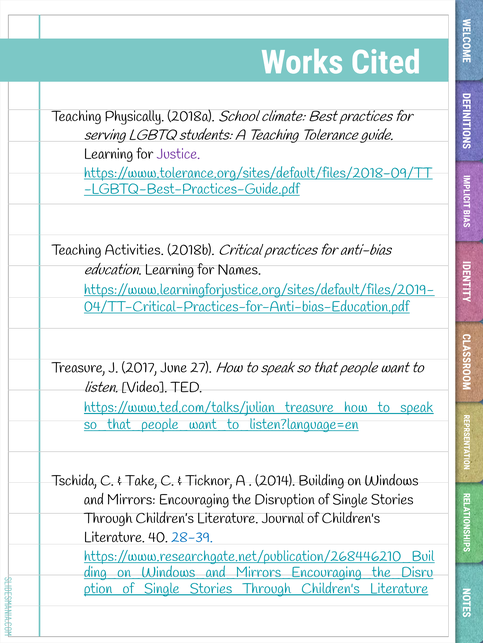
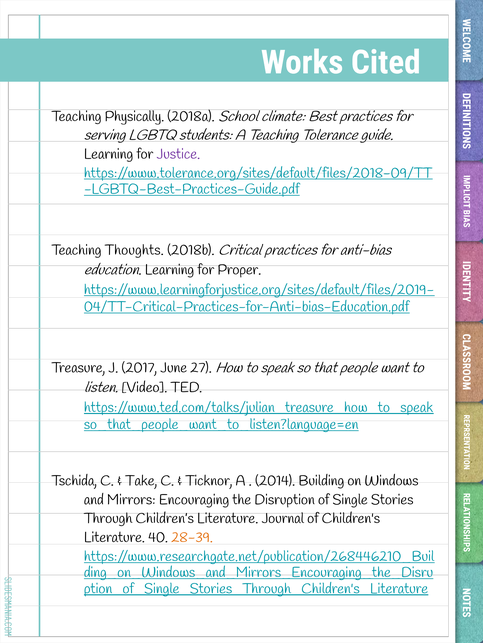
Activities: Activities -> Thoughts
Names: Names -> Proper
28-39 colour: blue -> orange
